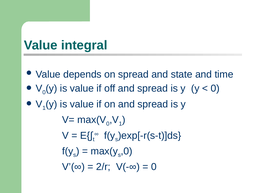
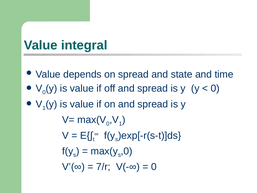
2/r: 2/r -> 7/r
